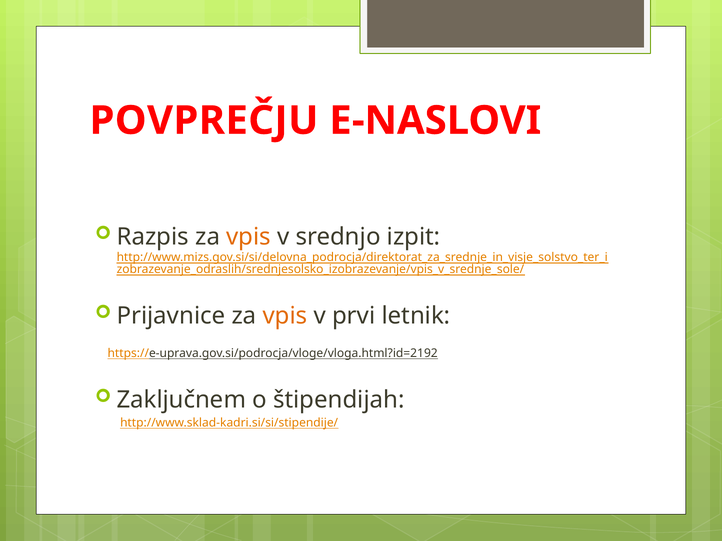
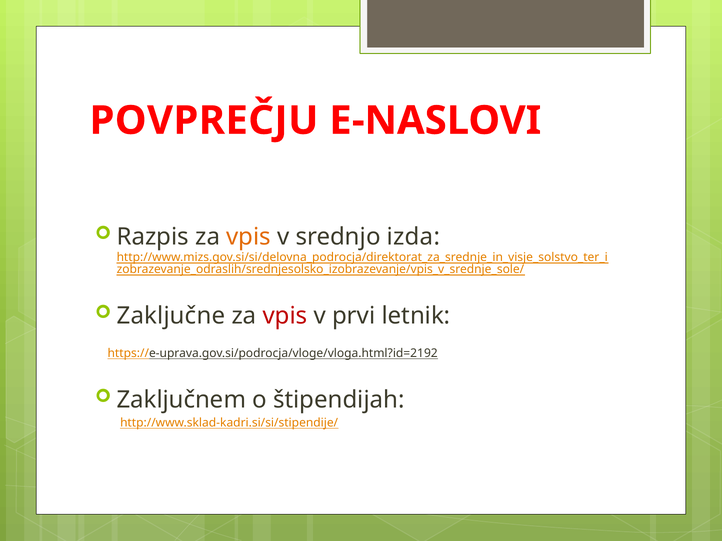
izpit: izpit -> izda
Prijavnice: Prijavnice -> Zaključne
vpis at (285, 316) colour: orange -> red
